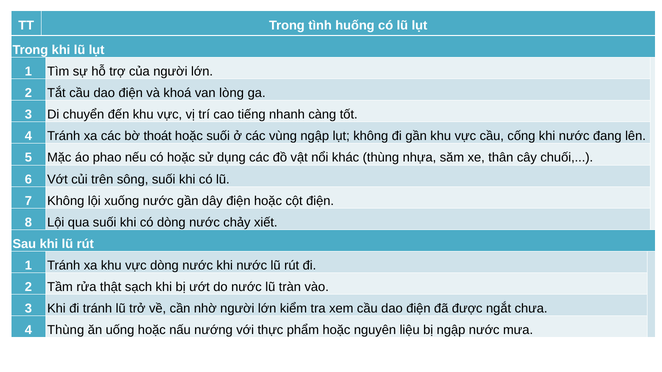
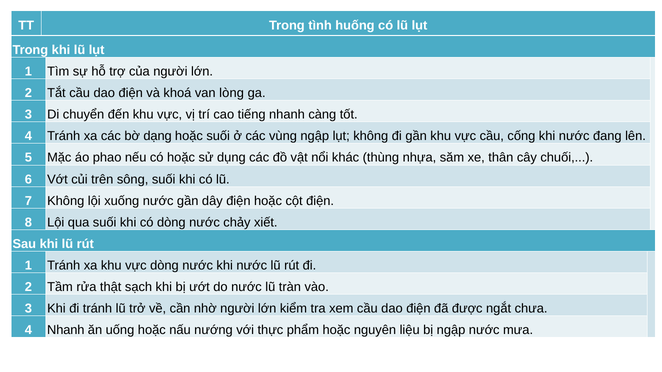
thoát: thoát -> dạng
4 Thùng: Thùng -> Nhanh
